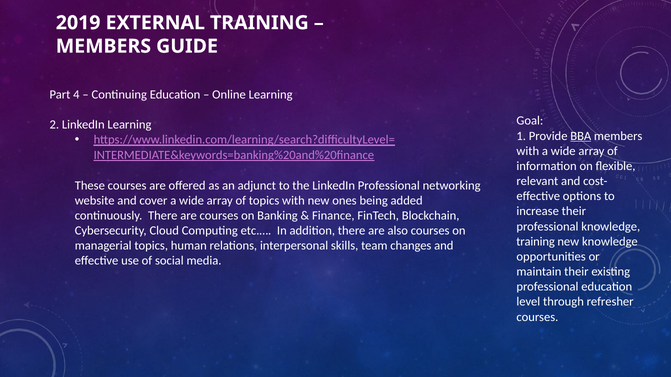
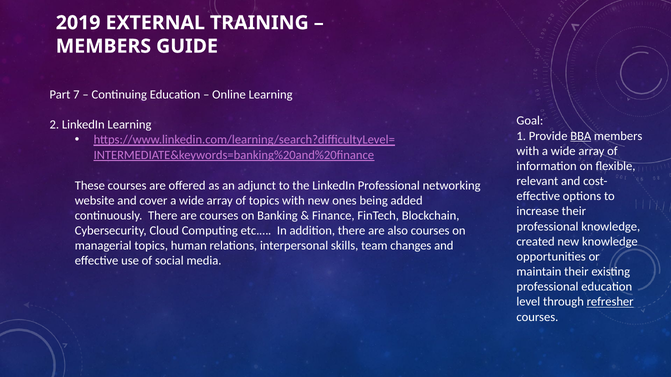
4: 4 -> 7
training at (536, 242): training -> created
refresher underline: none -> present
